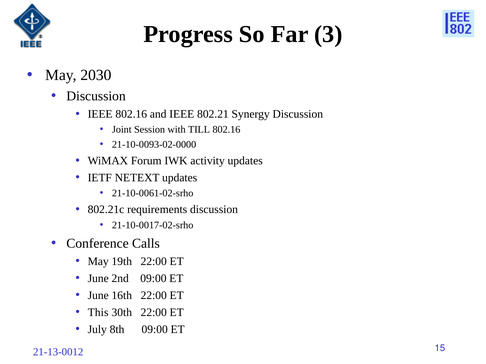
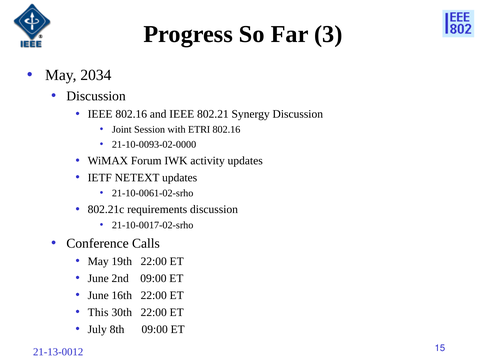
2030: 2030 -> 2034
TILL: TILL -> ETRI
